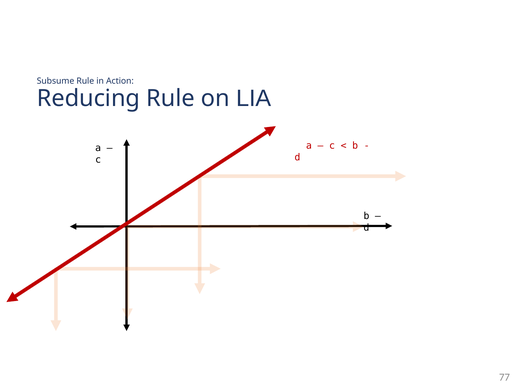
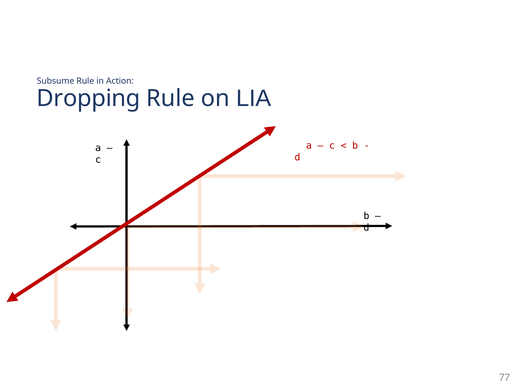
Reducing: Reducing -> Dropping
